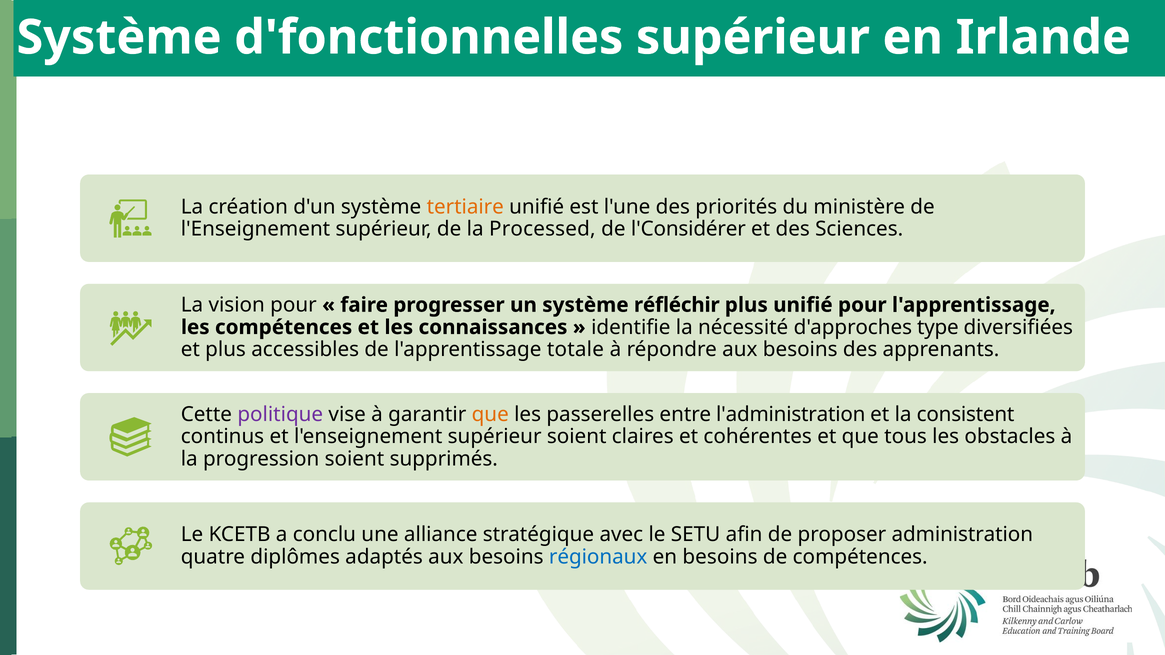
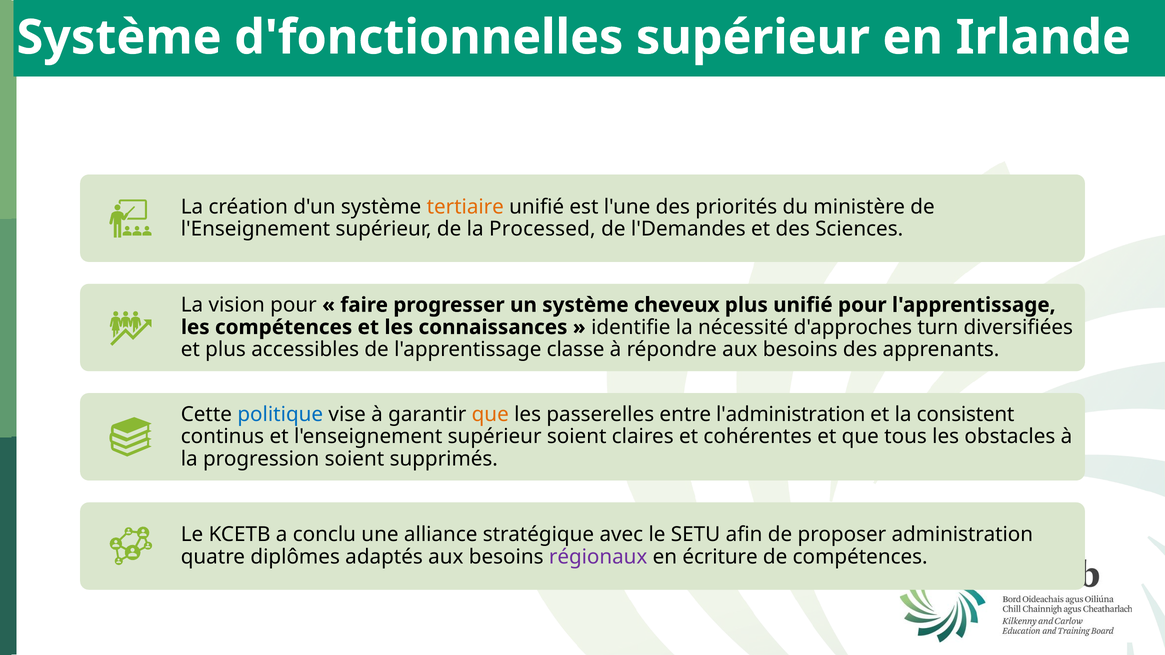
l'Considérer: l'Considérer -> l'Demandes
réfléchir: réfléchir -> cheveux
type: type -> turn
totale: totale -> classe
politique colour: purple -> blue
régionaux colour: blue -> purple
en besoins: besoins -> écriture
